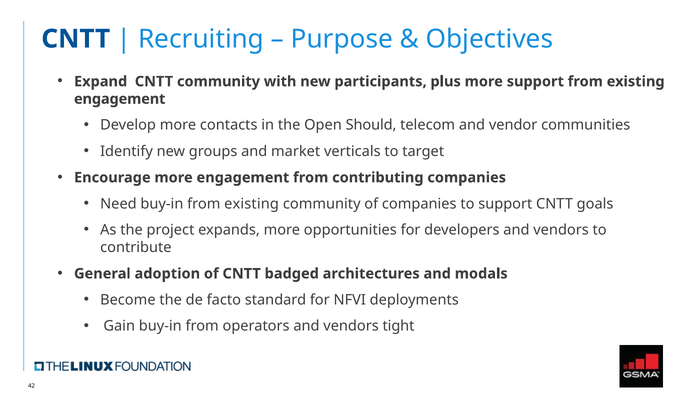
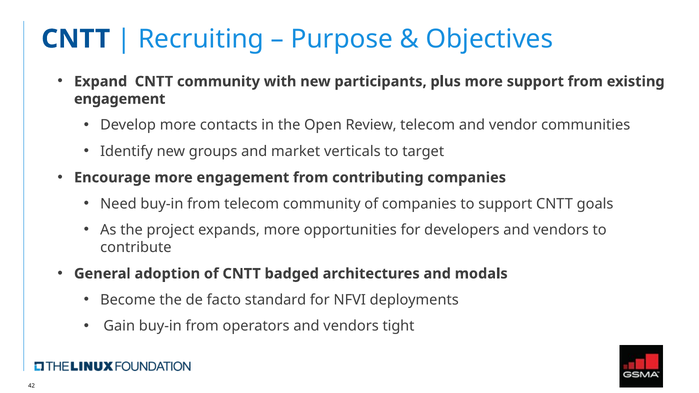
Should: Should -> Review
buy-in from existing: existing -> telecom
